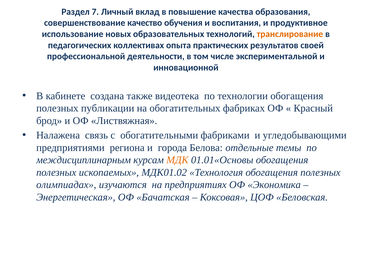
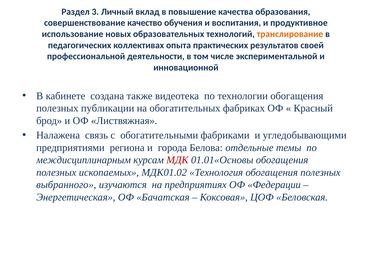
7: 7 -> 3
МДК colour: orange -> red
олимпиадах: олимпиадах -> выбранного
Экономика: Экономика -> Федерации
